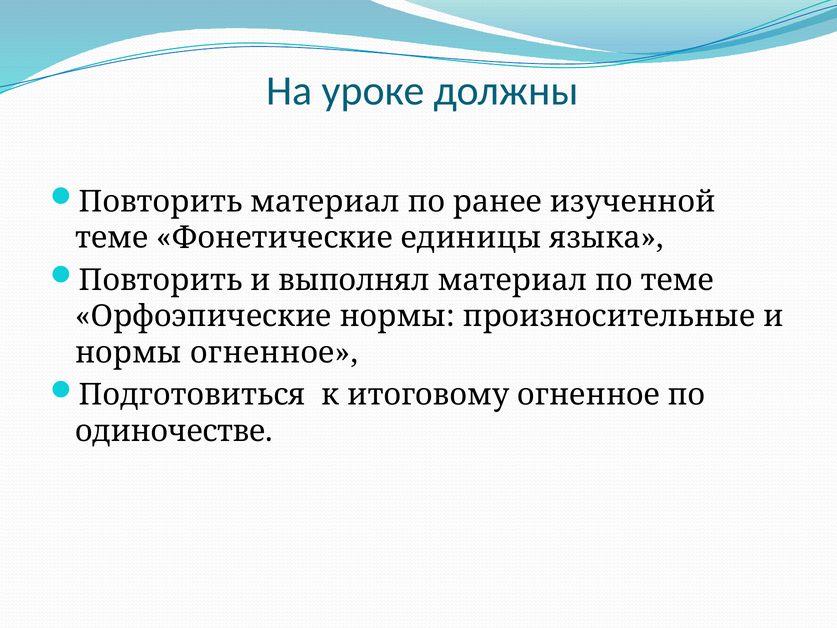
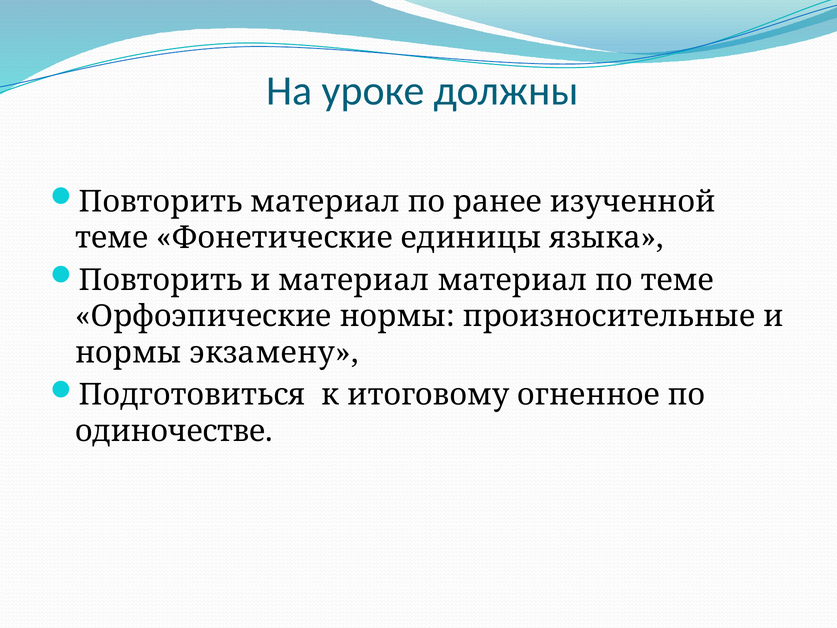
и выполнял: выполнял -> материал
нормы огненное: огненное -> экзамену
